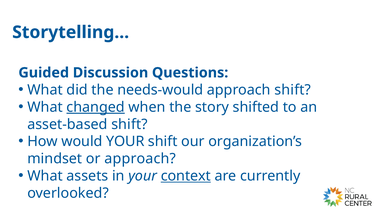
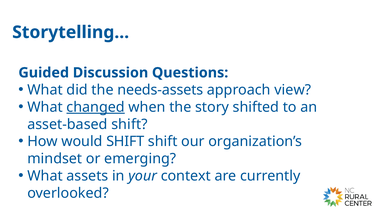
needs-would: needs-would -> needs-assets
approach shift: shift -> view
would YOUR: YOUR -> SHIFT
or approach: approach -> emerging
context underline: present -> none
